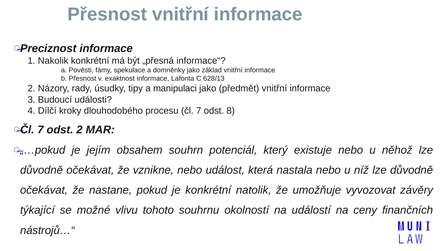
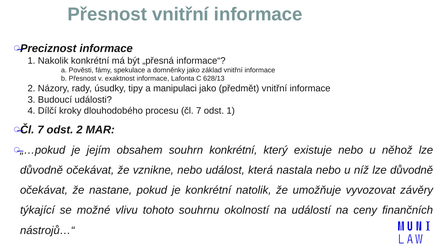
odst 8: 8 -> 1
souhrn potenciál: potenciál -> konkrétní
